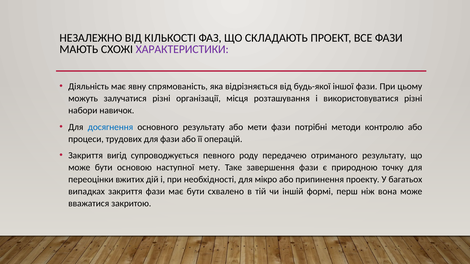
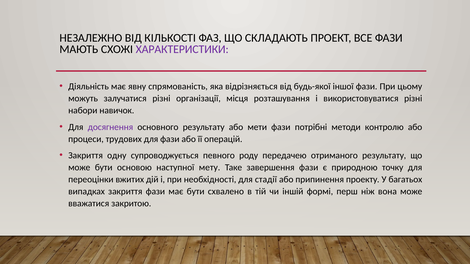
досягнення colour: blue -> purple
вигід: вигід -> одну
мікро: мікро -> стадії
